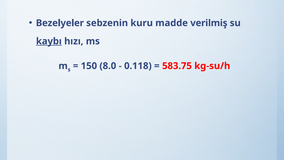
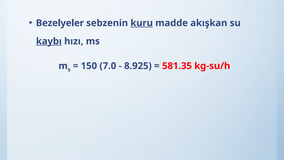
kuru underline: none -> present
verilmiş: verilmiş -> akışkan
8.0: 8.0 -> 7.0
0.118: 0.118 -> 8.925
583.75: 583.75 -> 581.35
